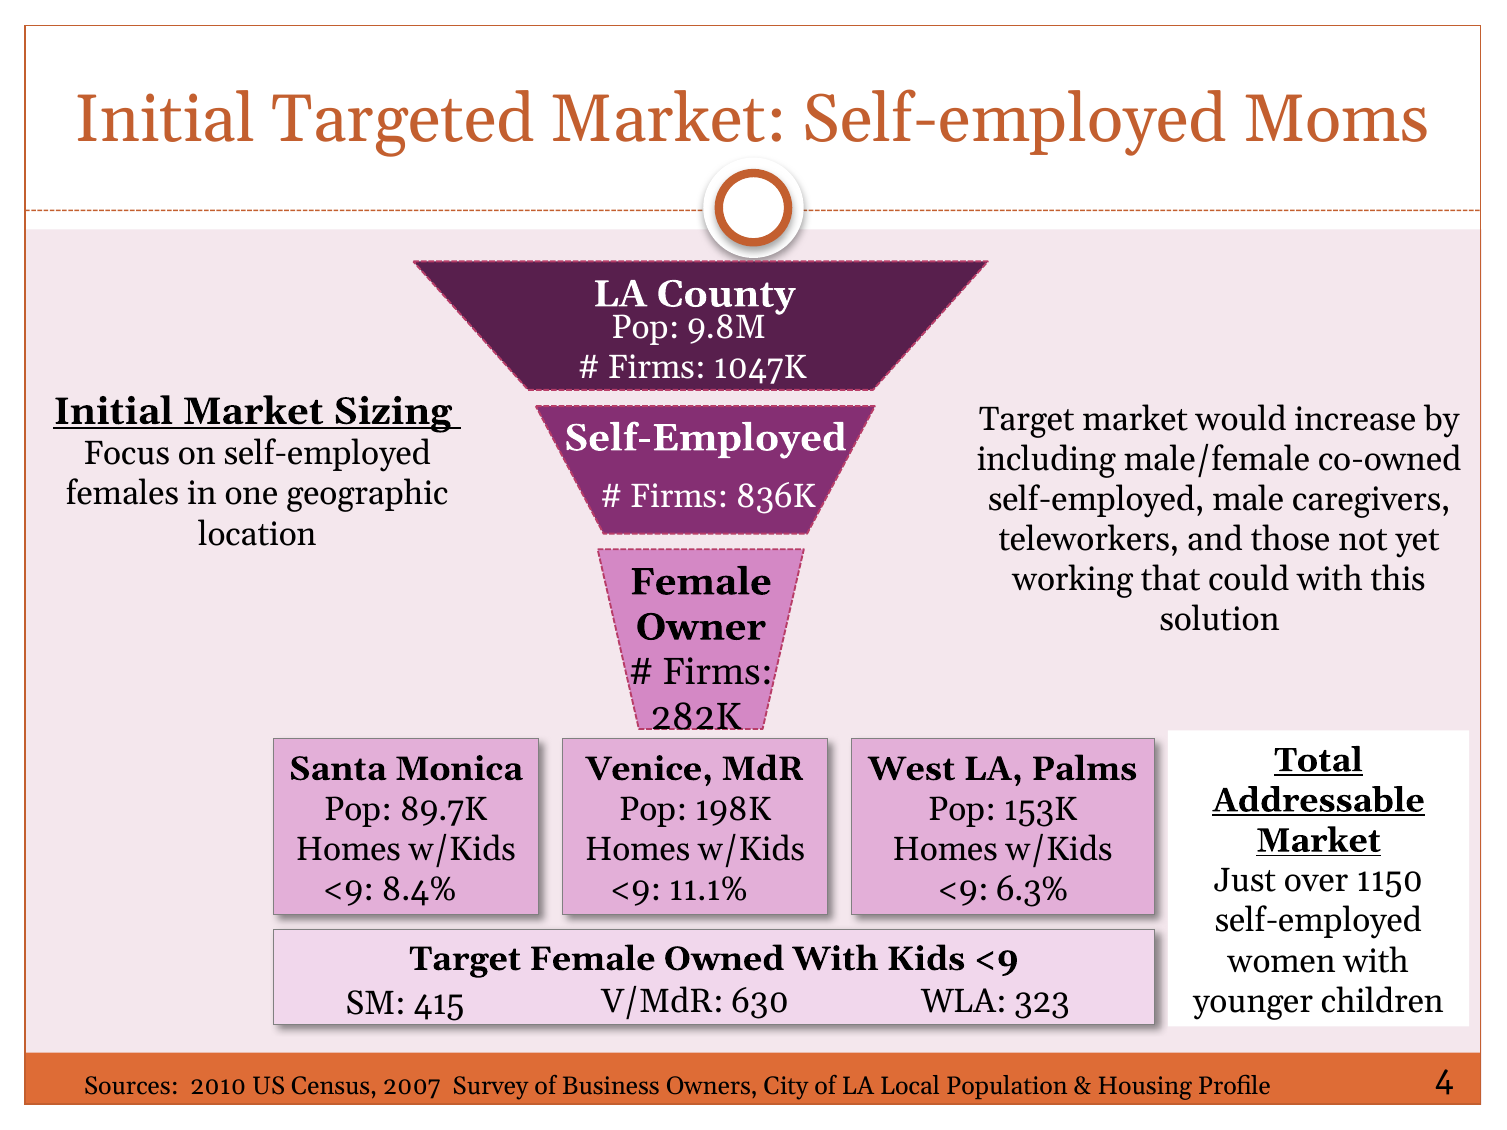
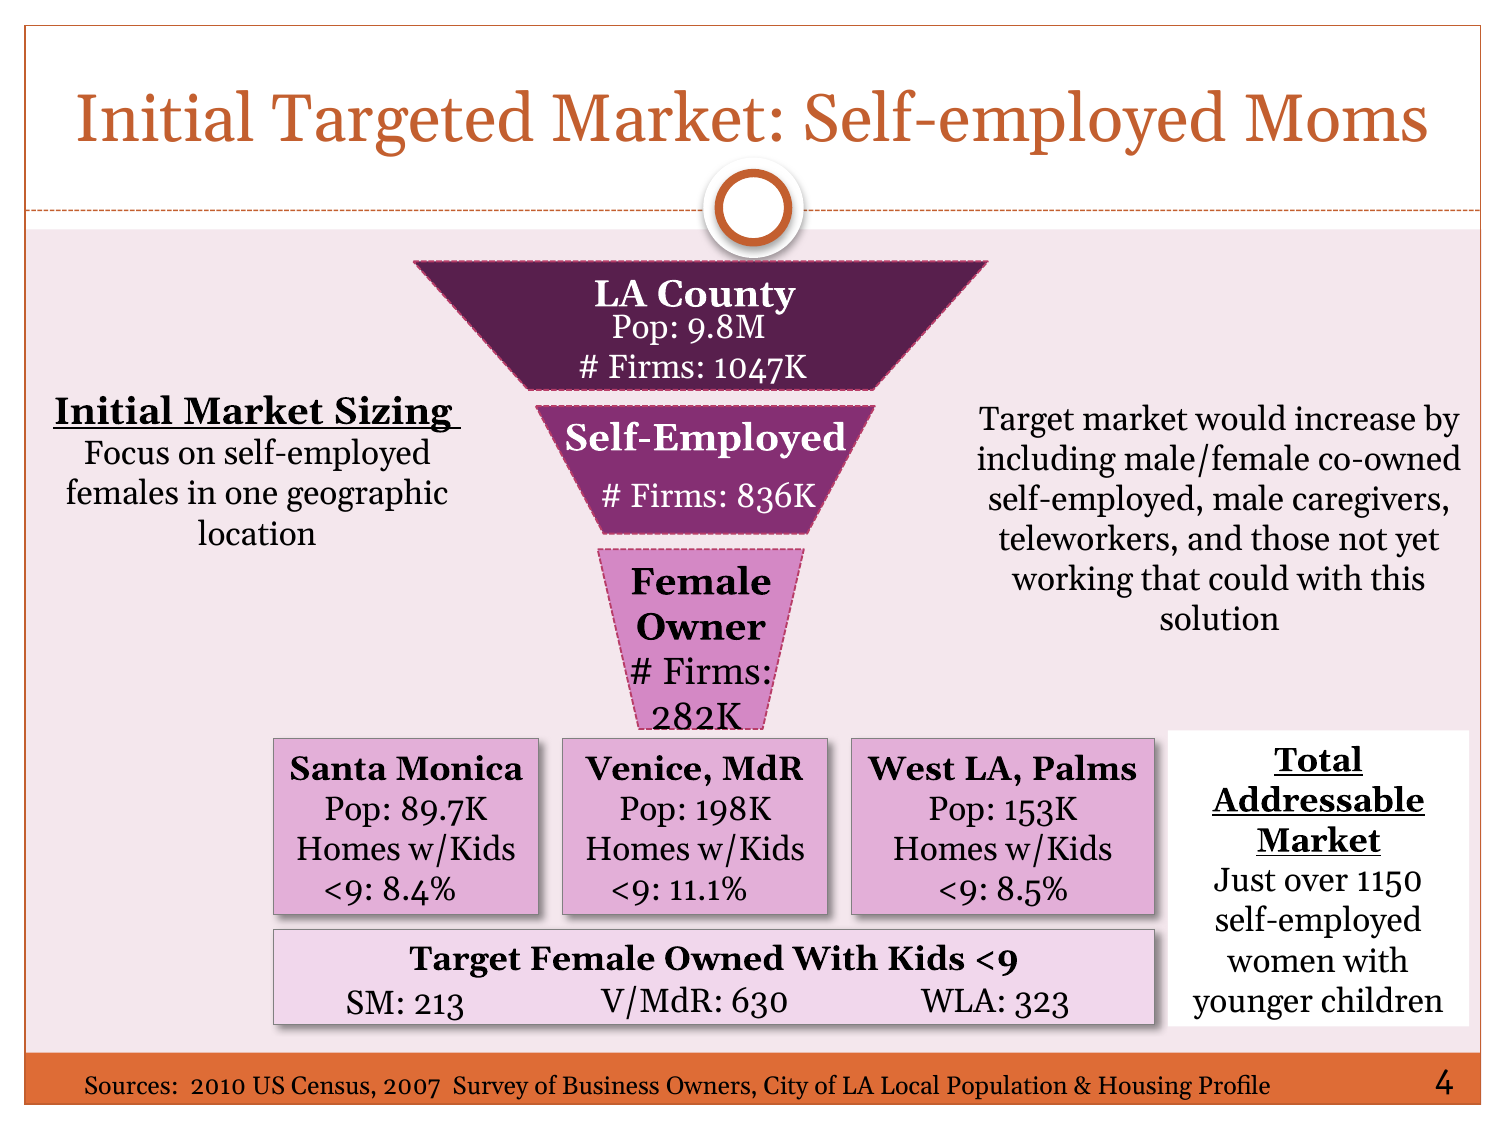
6.3%: 6.3% -> 8.5%
415: 415 -> 213
